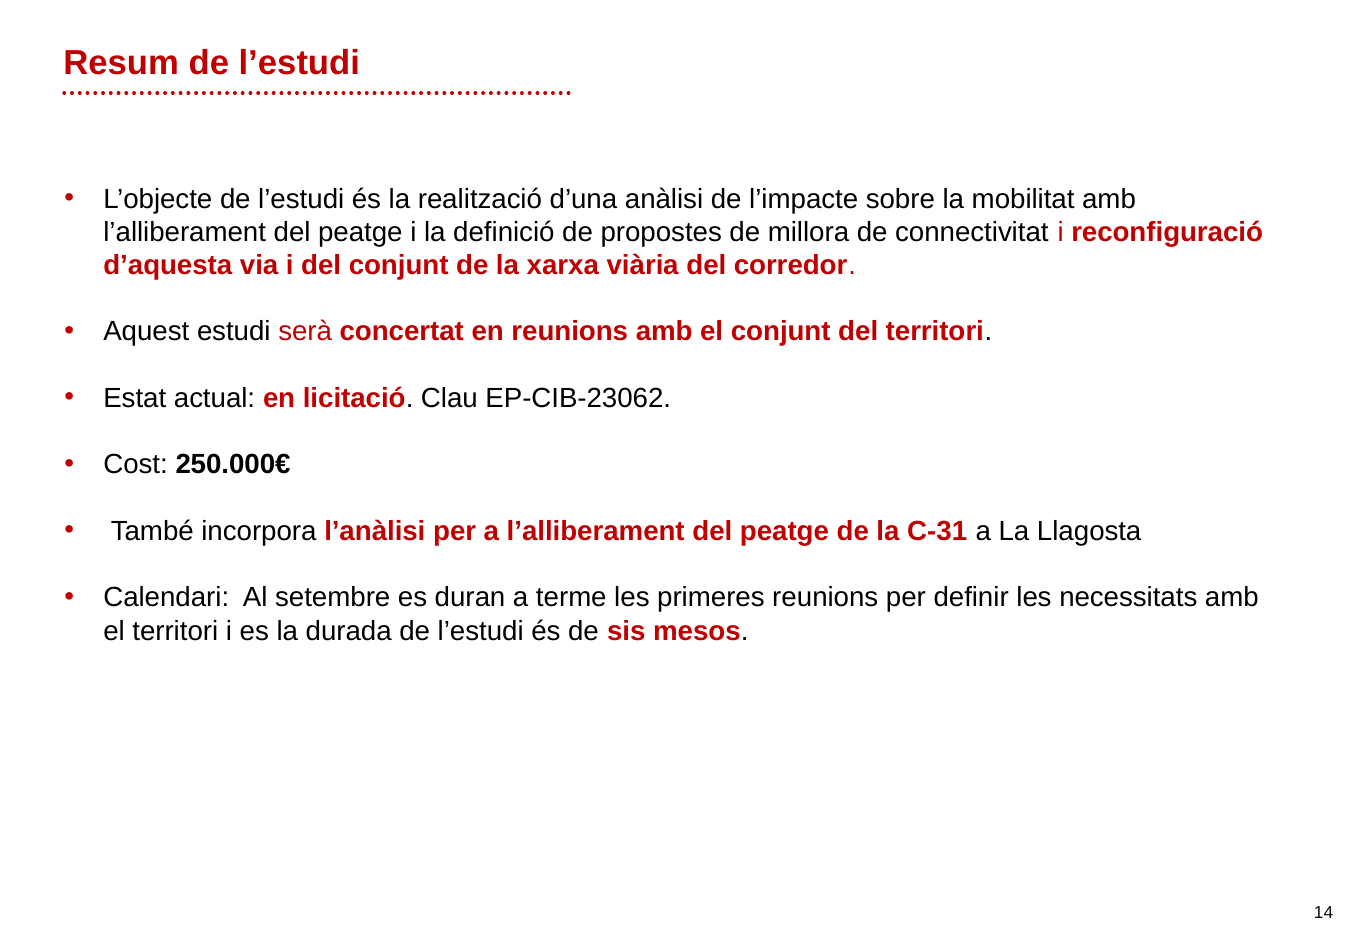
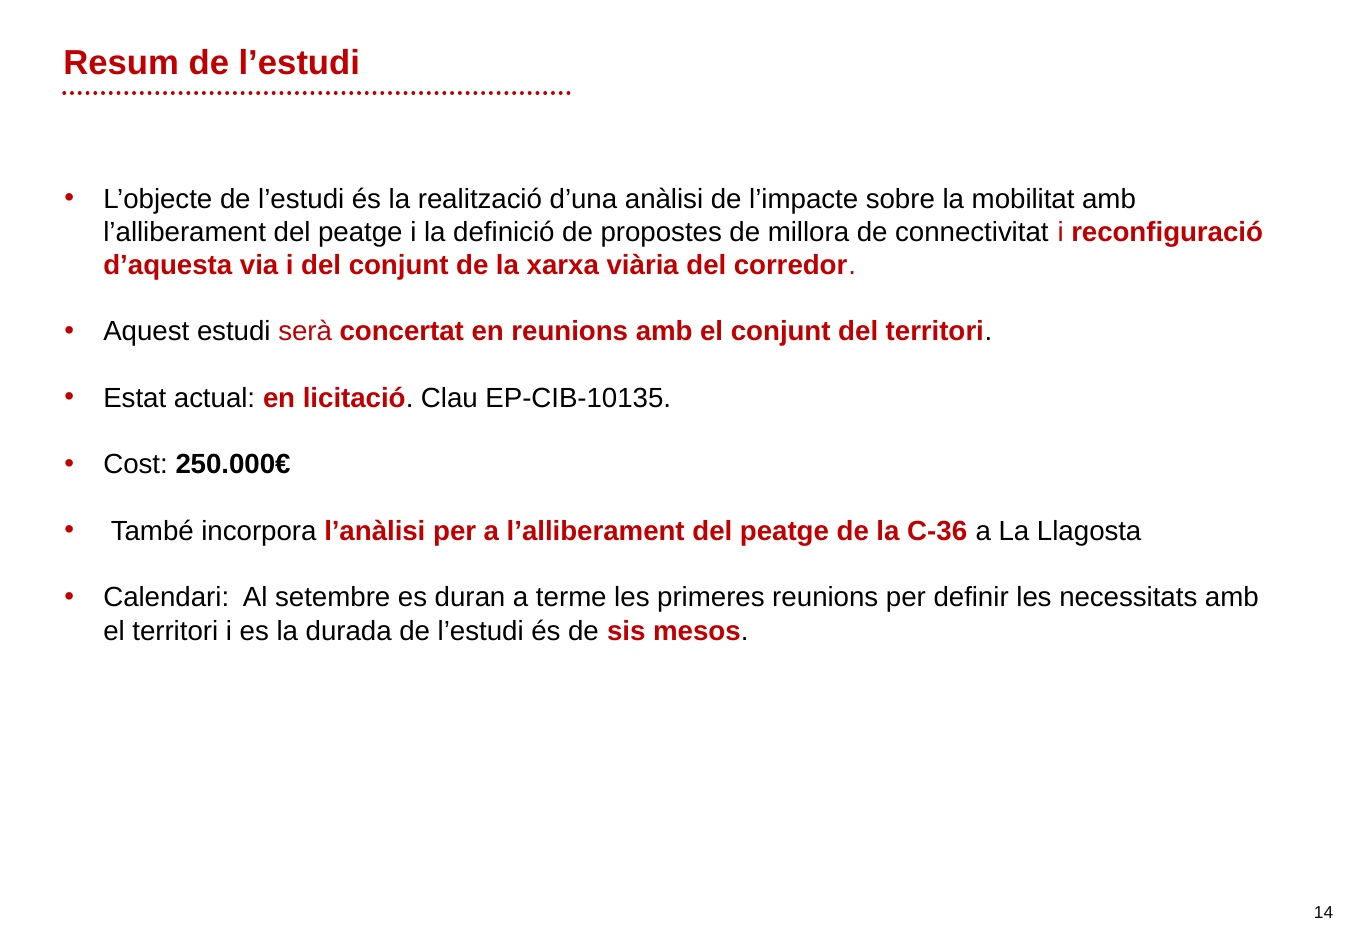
EP-CIB-23062: EP-CIB-23062 -> EP-CIB-10135
C-31: C-31 -> C-36
